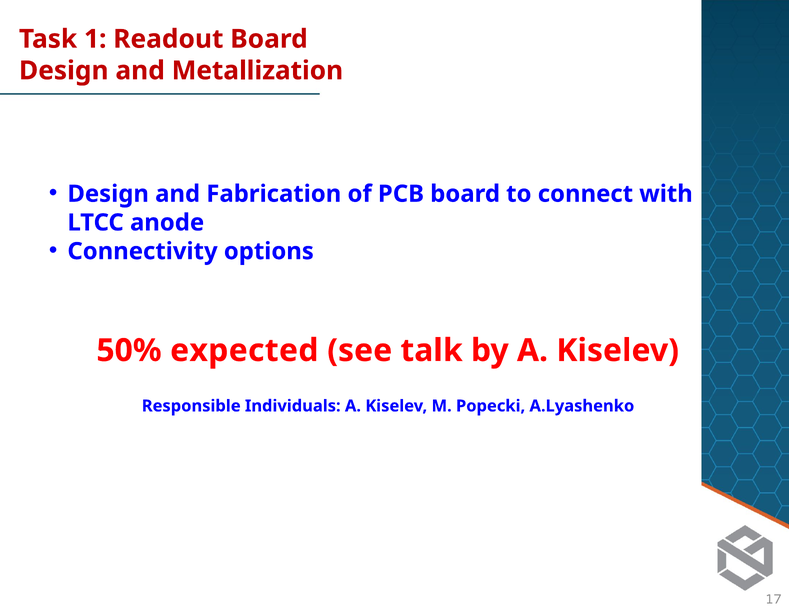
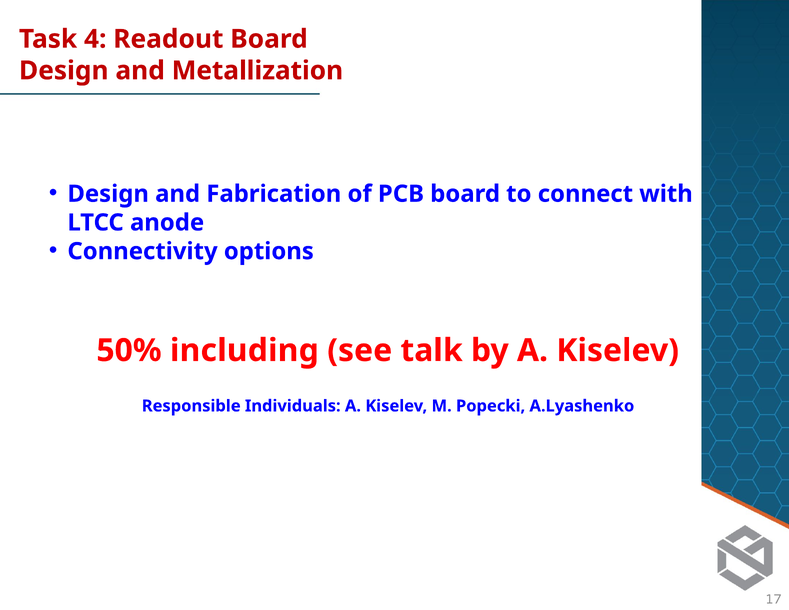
1: 1 -> 4
expected: expected -> including
